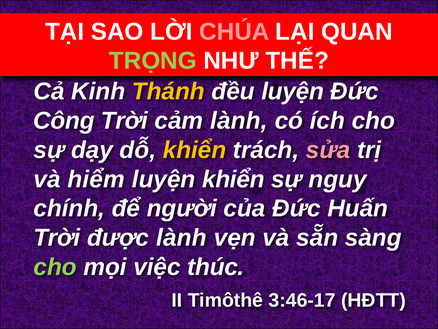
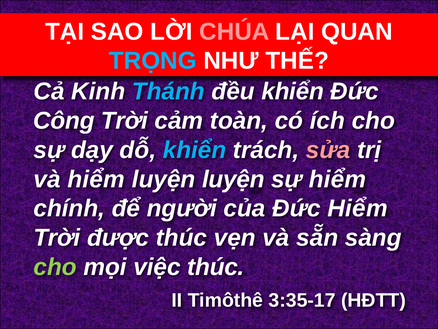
TRỌNG colour: light green -> light blue
Thánh colour: yellow -> light blue
đều luyện: luyện -> khiển
cảm lành: lành -> toàn
khiển at (195, 150) colour: yellow -> light blue
luyện khiển: khiển -> luyện
sự nguy: nguy -> hiểm
Đức Huấn: Huấn -> Hiểm
được lành: lành -> thúc
3:46-17: 3:46-17 -> 3:35-17
